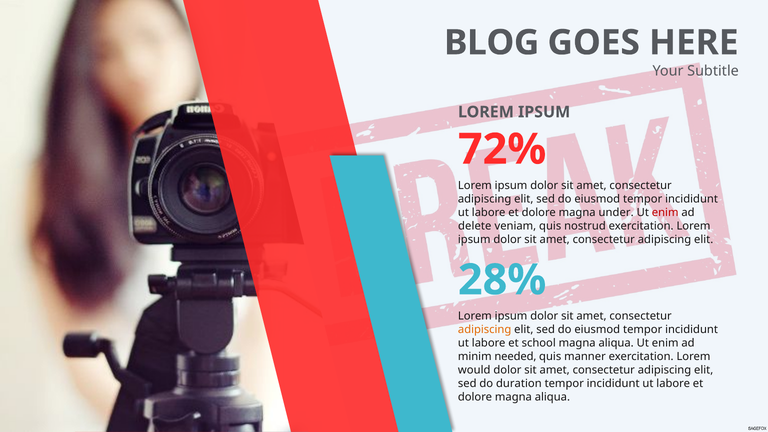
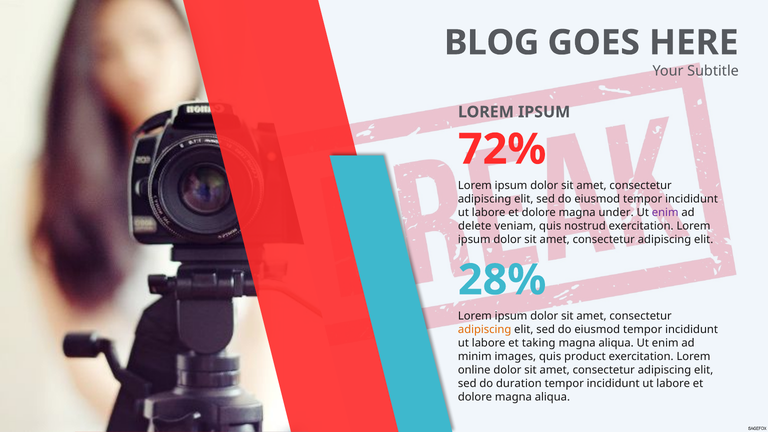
enim at (665, 212) colour: red -> purple
school: school -> taking
needed: needed -> images
manner: manner -> product
would: would -> online
